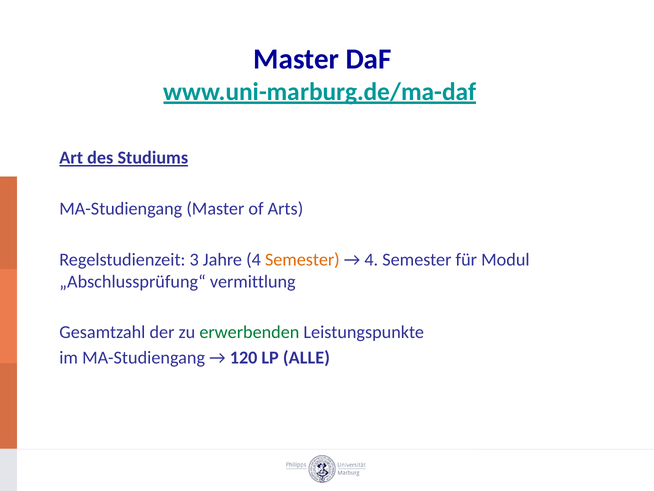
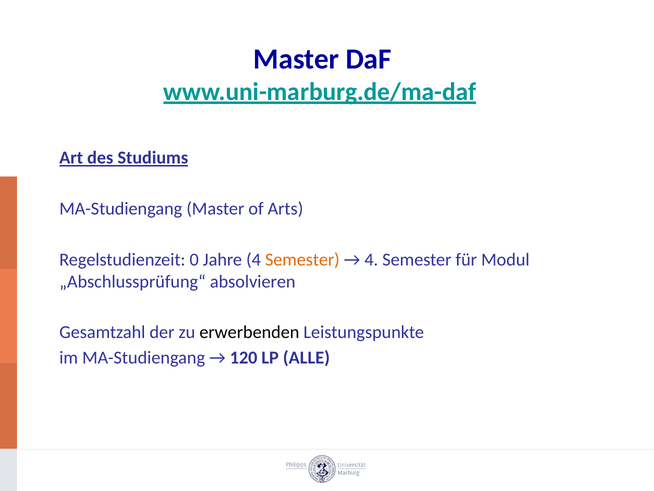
3: 3 -> 0
vermittlung: vermittlung -> absolvieren
erwerbenden colour: green -> black
